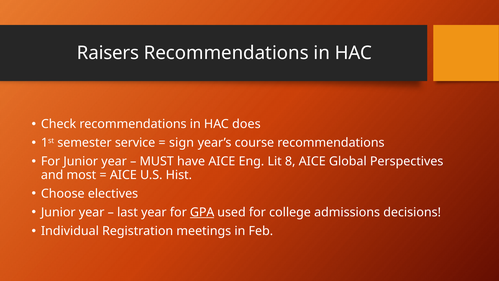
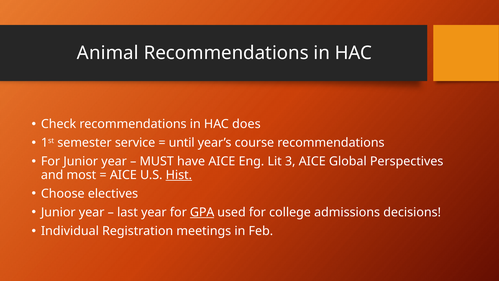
Raisers: Raisers -> Animal
sign: sign -> until
8: 8 -> 3
Hist underline: none -> present
